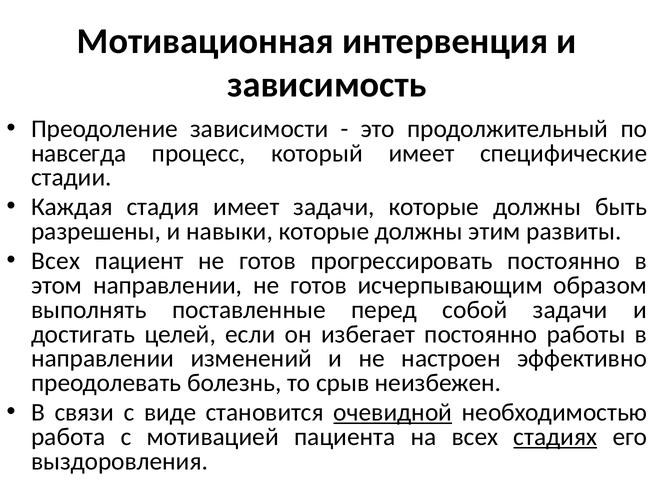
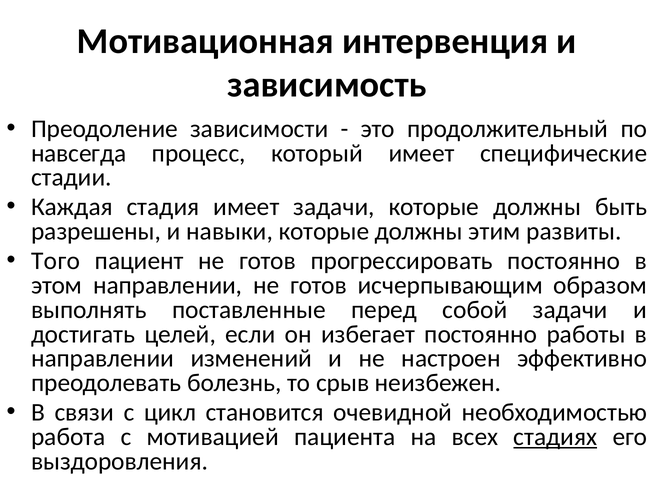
Всех at (56, 261): Всех -> Того
виде: виде -> цикл
очевидной underline: present -> none
